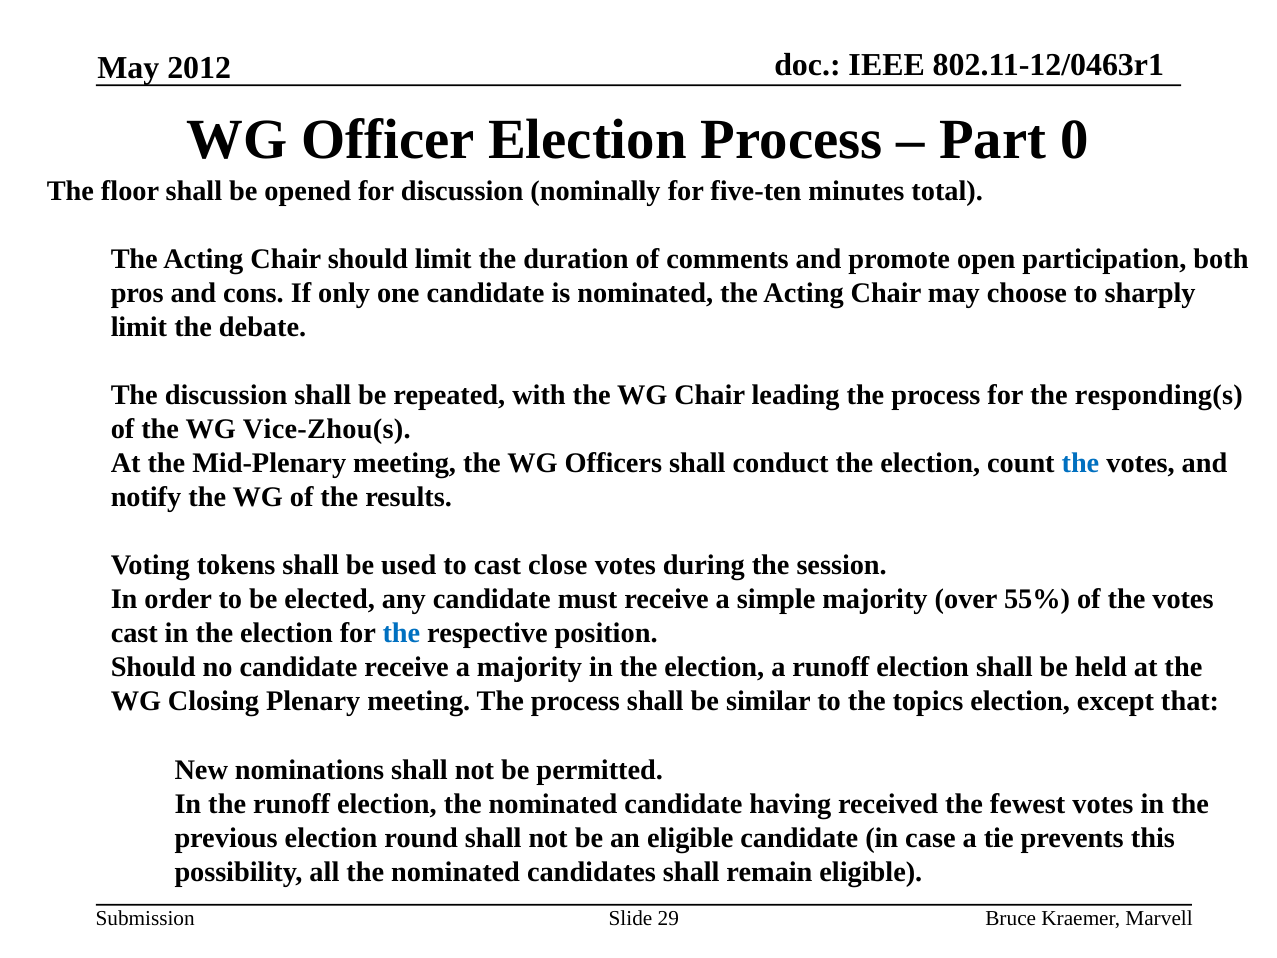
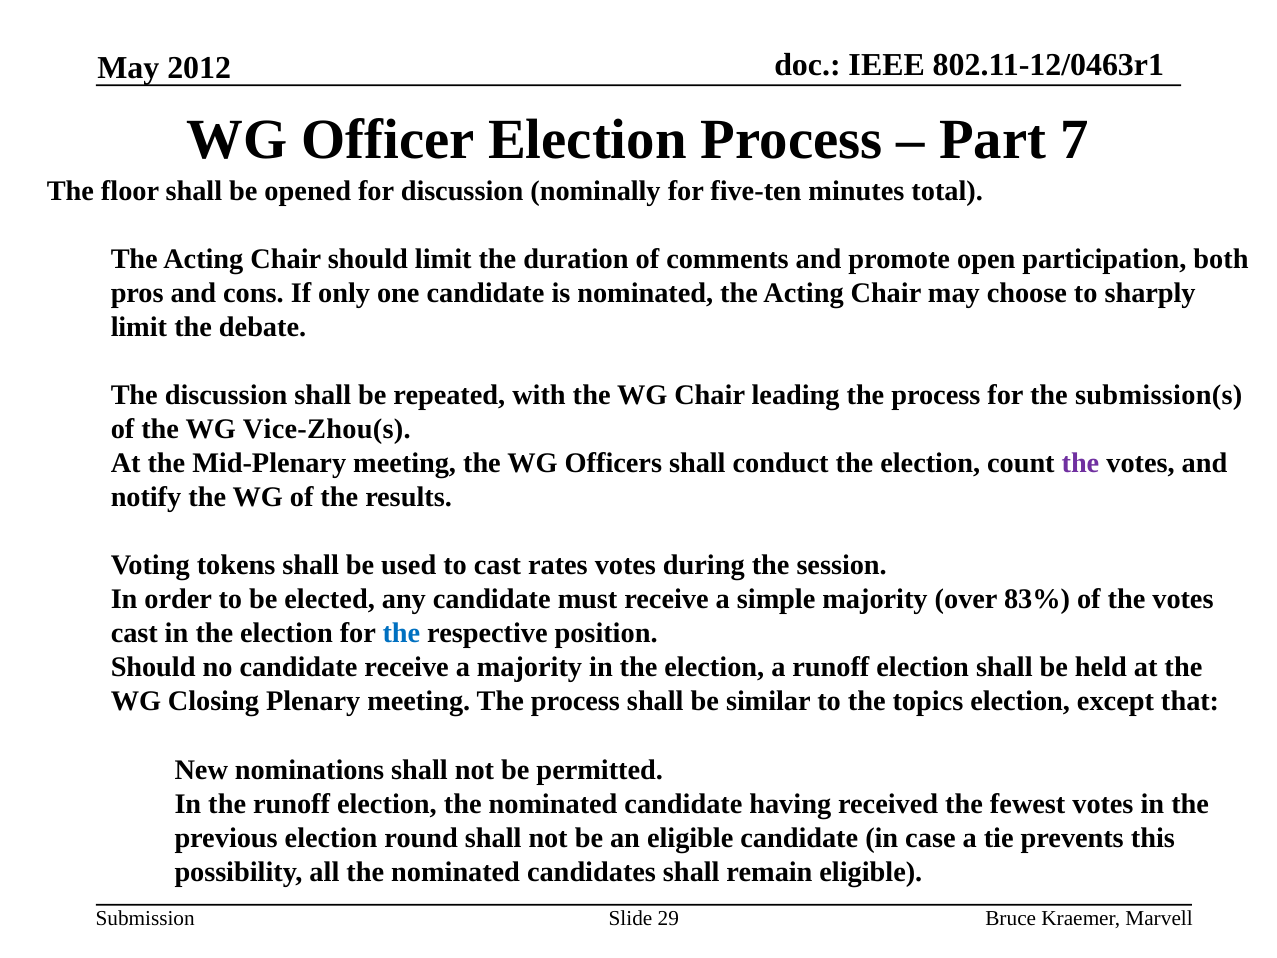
0: 0 -> 7
responding(s: responding(s -> submission(s
the at (1080, 463) colour: blue -> purple
close: close -> rates
55%: 55% -> 83%
